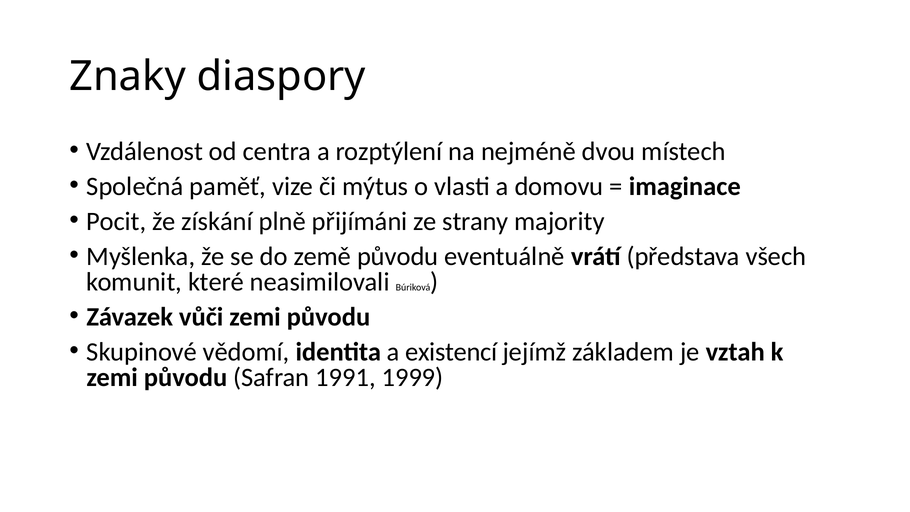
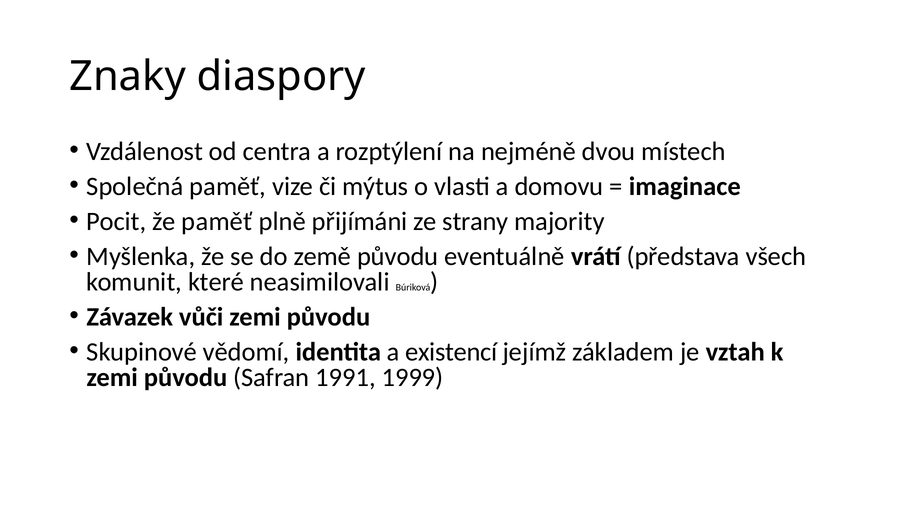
že získání: získání -> paměť
